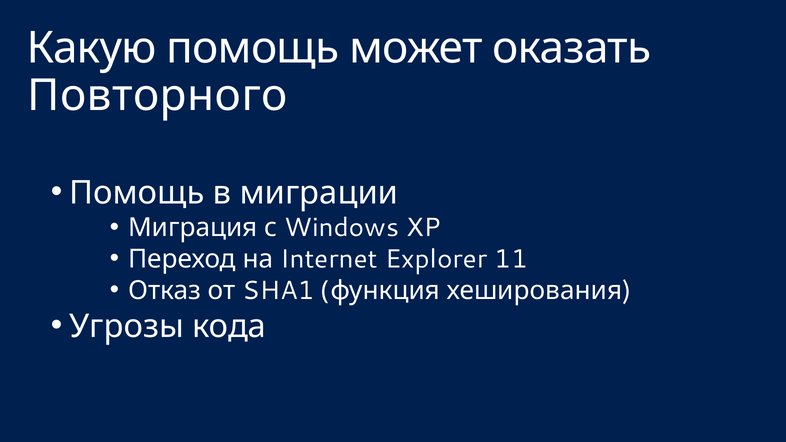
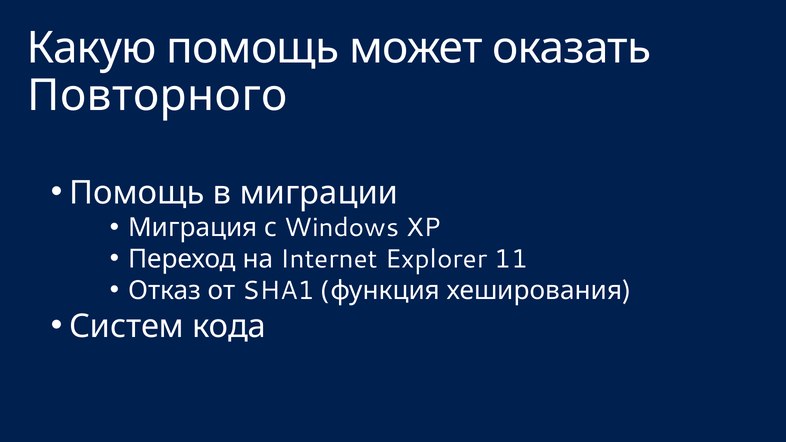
Угрозы: Угрозы -> Систем
